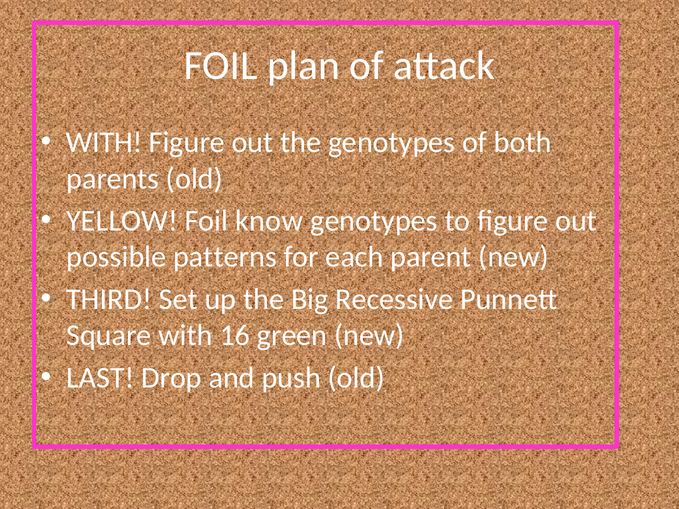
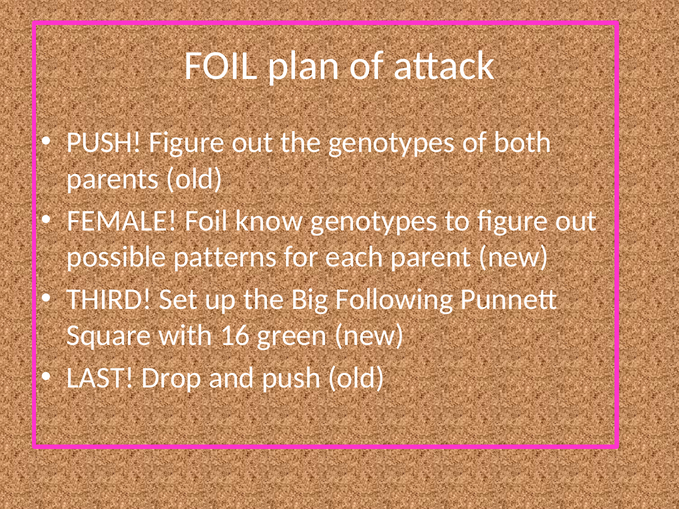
WITH at (104, 142): WITH -> PUSH
YELLOW: YELLOW -> FEMALE
Recessive: Recessive -> Following
